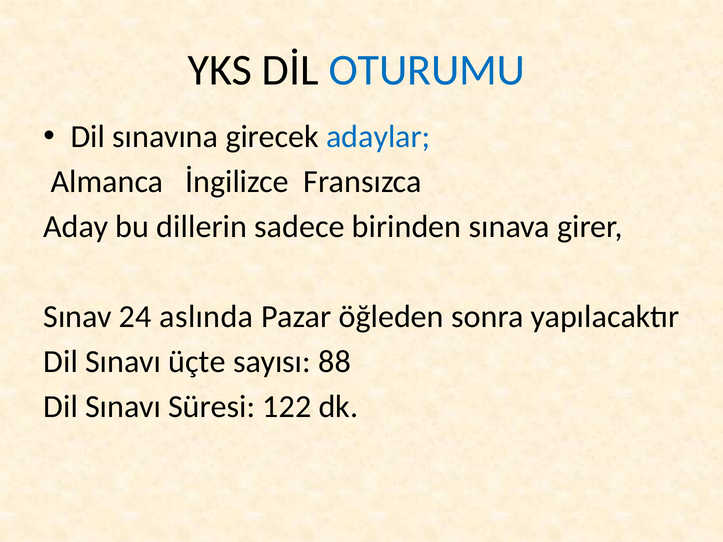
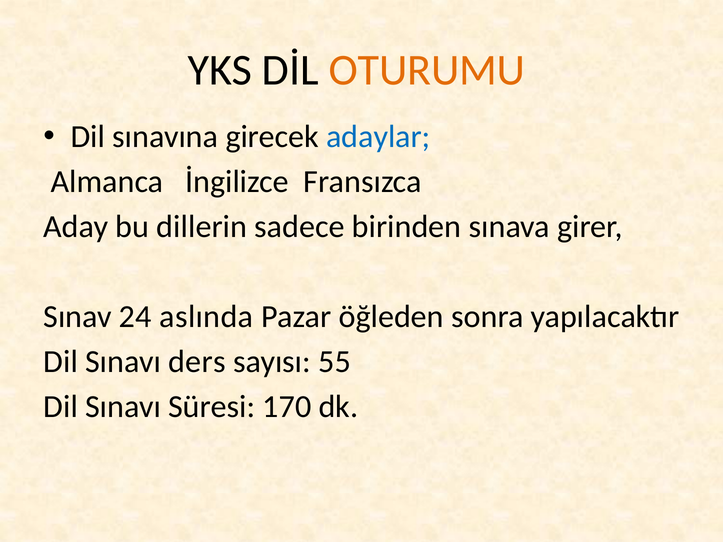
OTURUMU colour: blue -> orange
üçte: üçte -> ders
88: 88 -> 55
122: 122 -> 170
